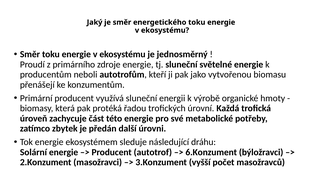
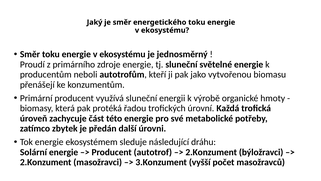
6.Konzument at (211, 152): 6.Konzument -> 2.Konzument
